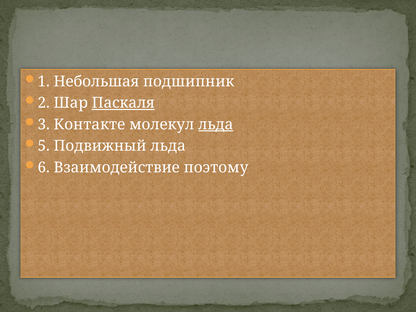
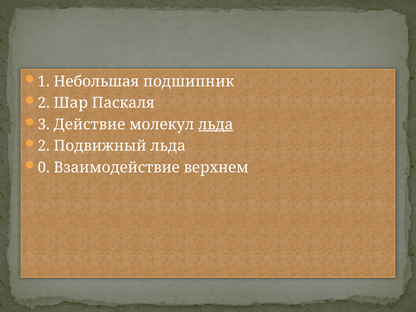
Паскаля underline: present -> none
Контакте: Контакте -> Действие
5 at (44, 146): 5 -> 2
6: 6 -> 0
поэтому: поэтому -> верхнем
